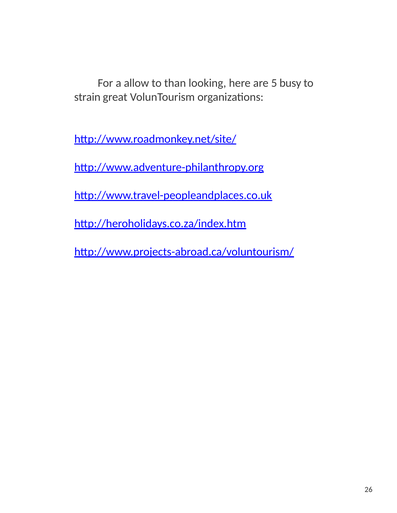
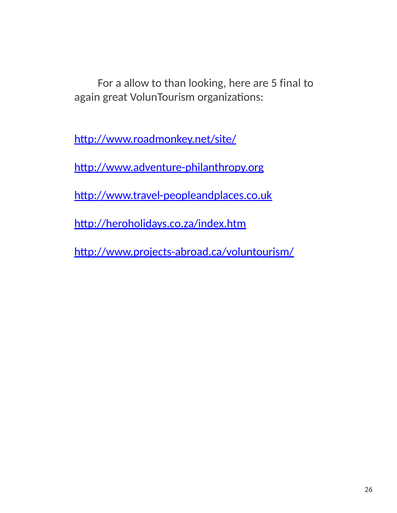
busy: busy -> final
strain: strain -> again
